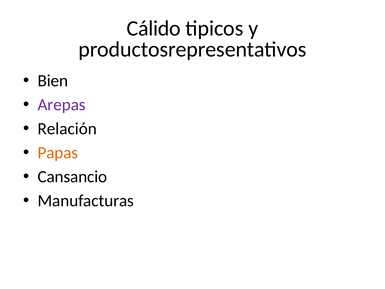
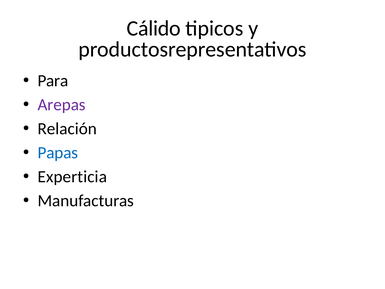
Bien: Bien -> Para
Papas colour: orange -> blue
Cansancio: Cansancio -> Experticia
